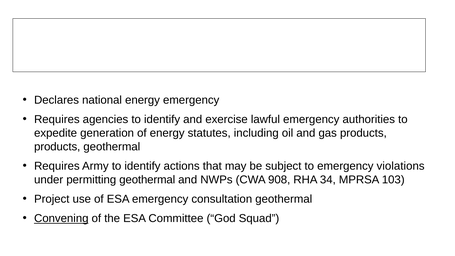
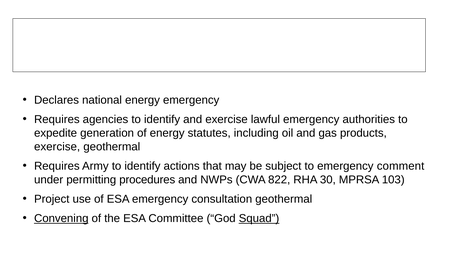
products at (57, 147): products -> exercise
violations: violations -> comment
permitting geothermal: geothermal -> procedures
908: 908 -> 822
34: 34 -> 30
Squad underline: none -> present
